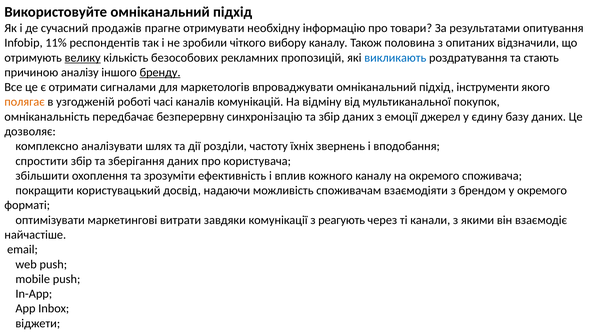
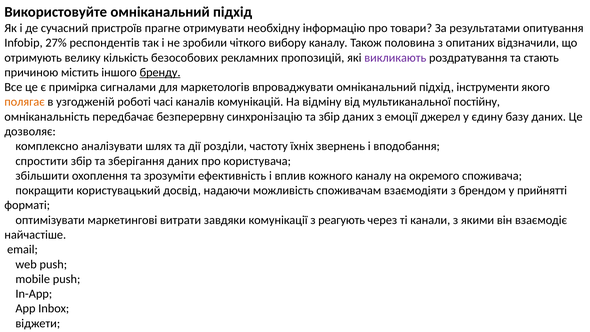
продажів: продажів -> пристроїв
11%: 11% -> 27%
велику underline: present -> none
викликають colour: blue -> purple
аналізу: аналізу -> містить
отримати: отримати -> примірка
покупок: покупок -> постійну
у окремого: окремого -> прийнятті
